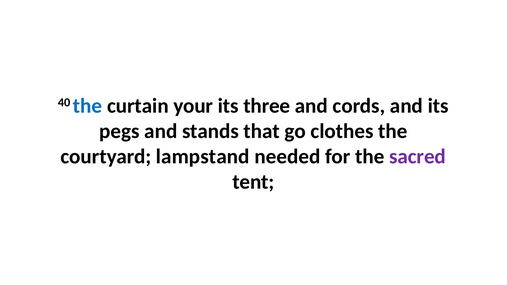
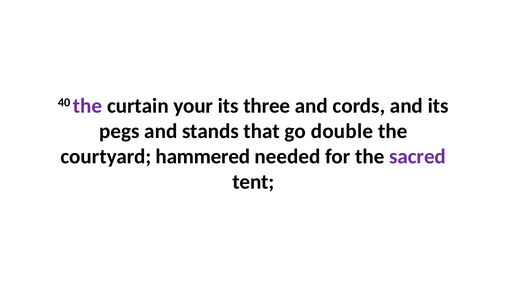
the at (88, 106) colour: blue -> purple
clothes: clothes -> double
lampstand: lampstand -> hammered
